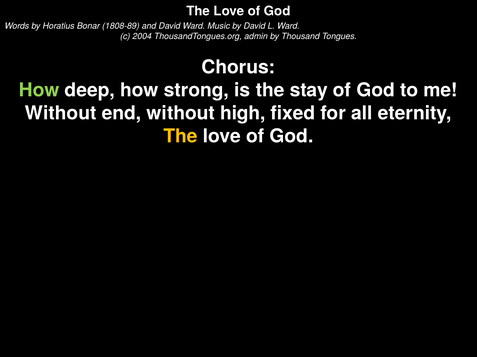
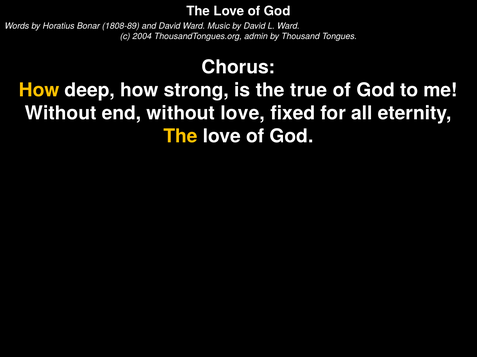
How at (39, 90) colour: light green -> yellow
stay: stay -> true
without high: high -> love
